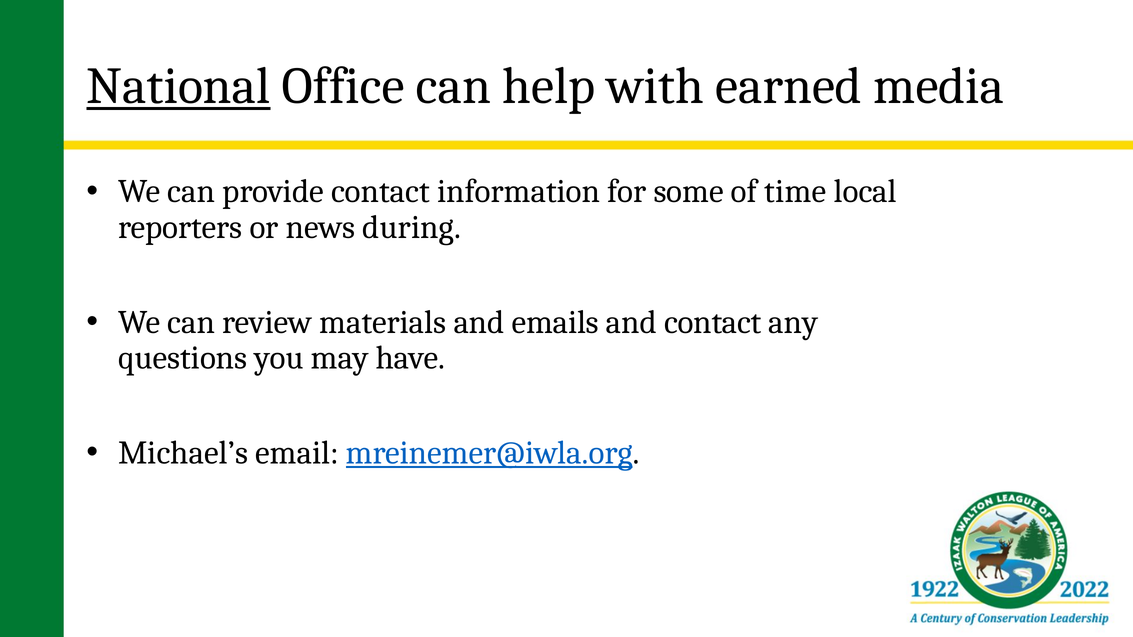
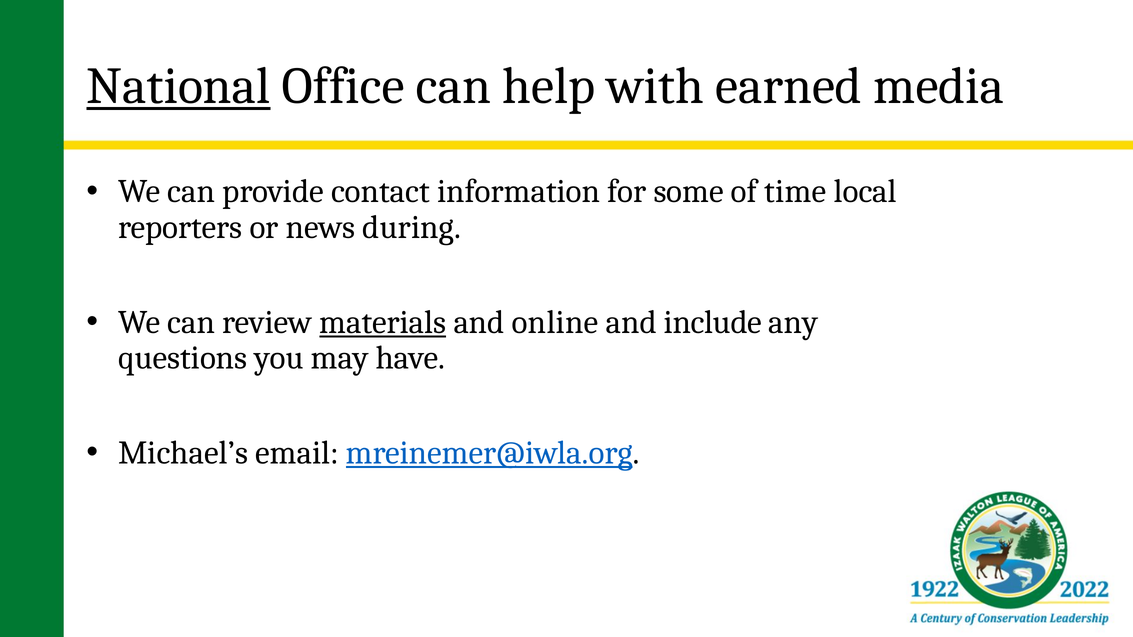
materials underline: none -> present
emails: emails -> online
and contact: contact -> include
